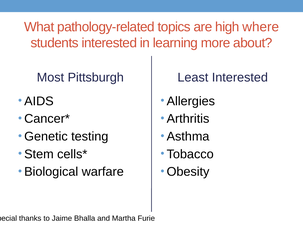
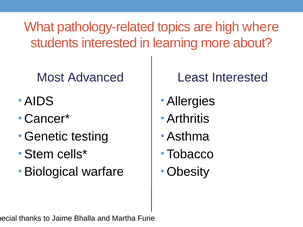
Pittsburgh: Pittsburgh -> Advanced
